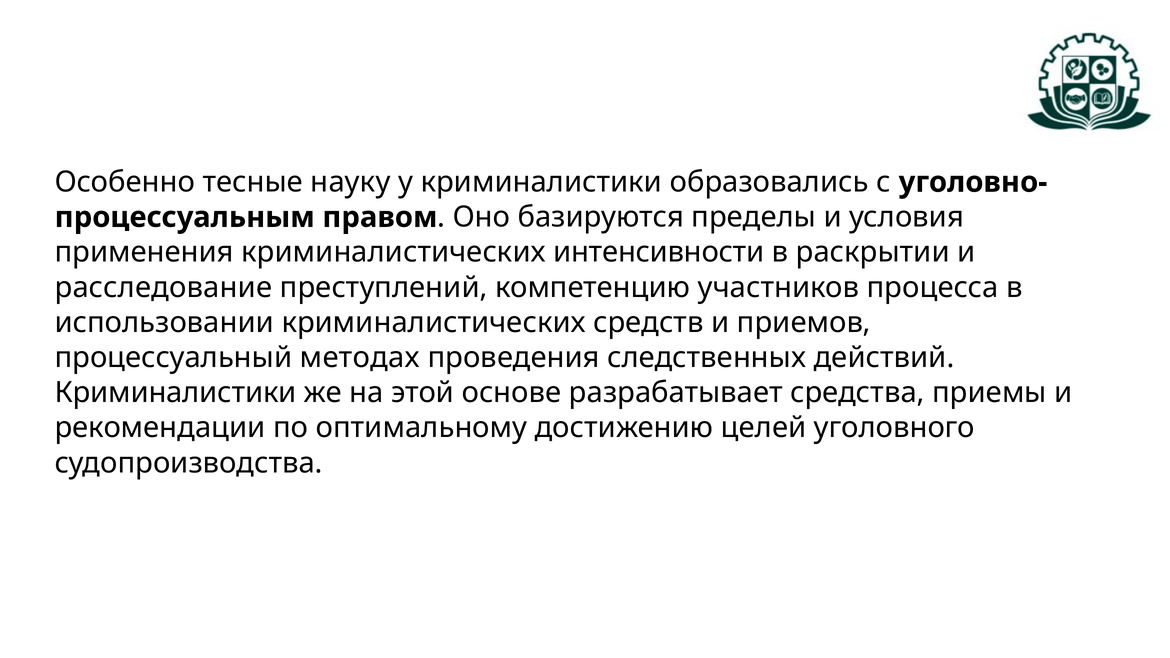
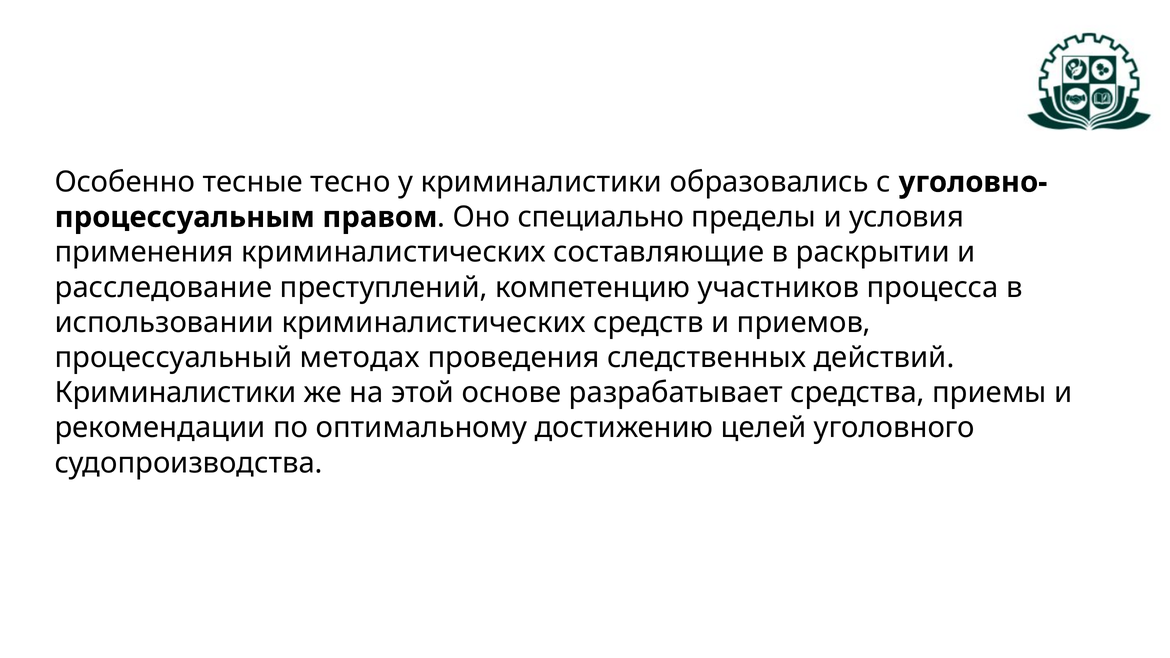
науку: науку -> тесно
базируются: базируются -> специально
интенсивности: интенсивности -> составляющие
